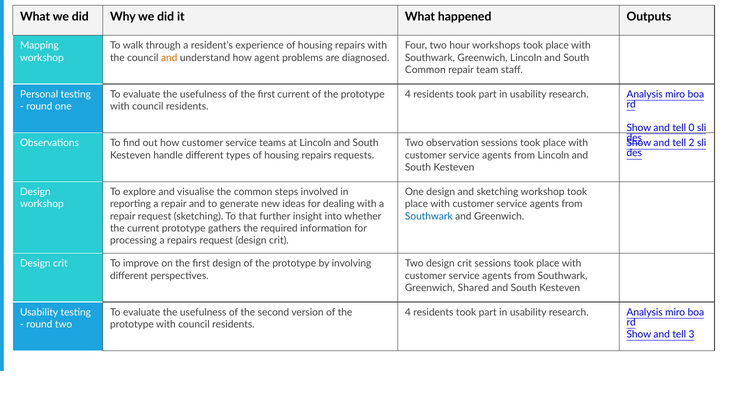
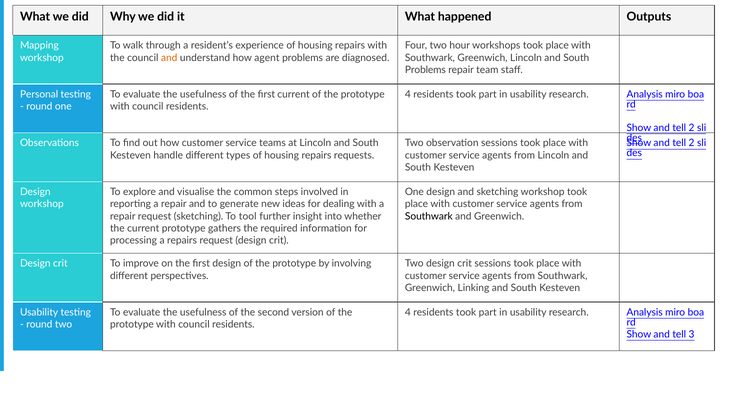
Common at (425, 70): Common -> Problems
0 at (692, 128): 0 -> 2
that: that -> tool
Southwark at (429, 216) colour: blue -> black
Shared: Shared -> Linking
